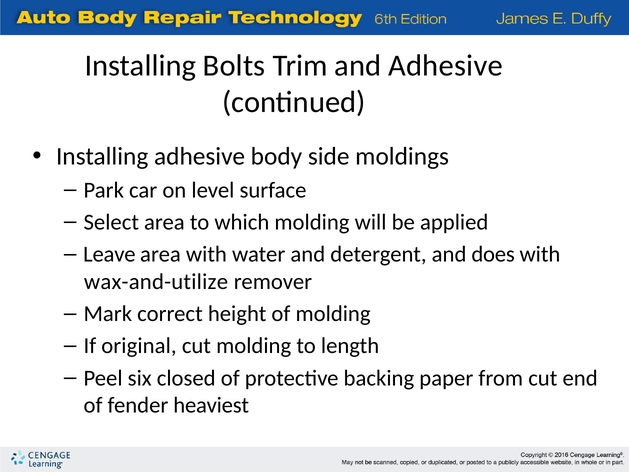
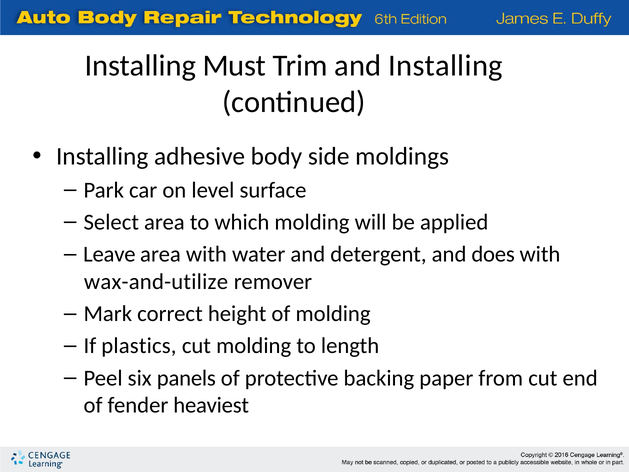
Bolts: Bolts -> Must
and Adhesive: Adhesive -> Installing
original: original -> plastics
closed: closed -> panels
